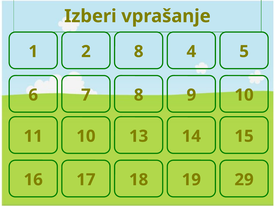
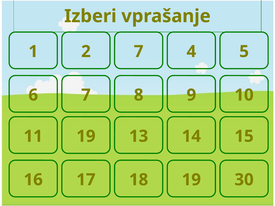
2 8: 8 -> 7
11 10: 10 -> 19
29: 29 -> 30
